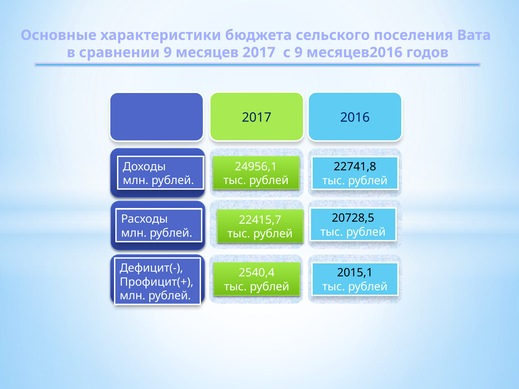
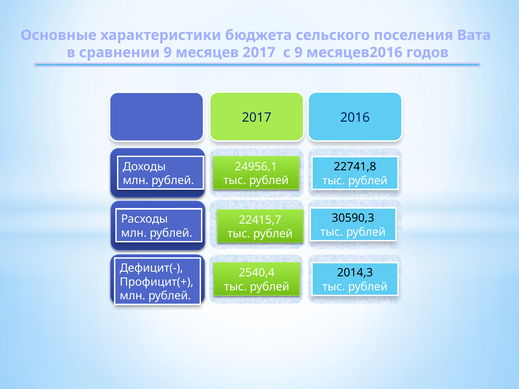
20728,5: 20728,5 -> 30590,3
2015,1: 2015,1 -> 2014,3
